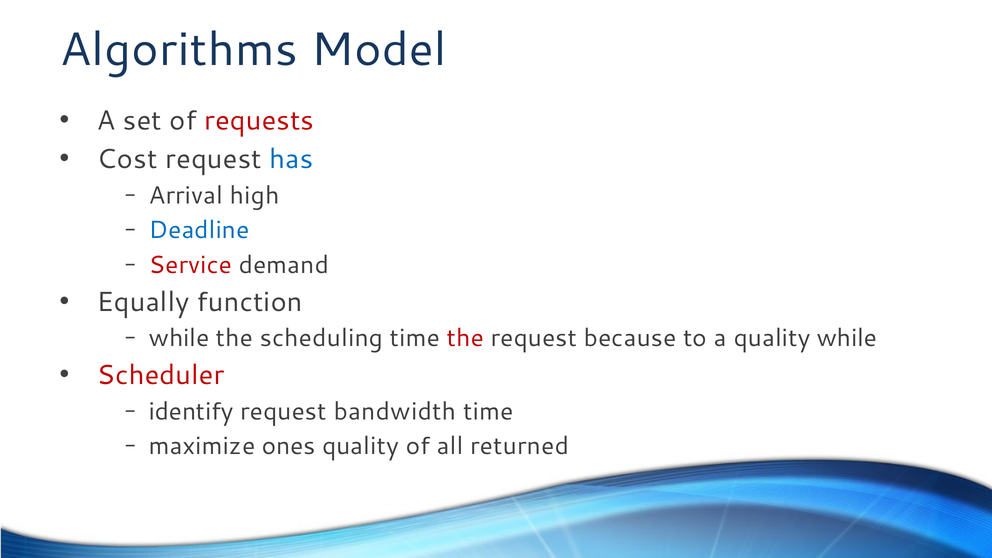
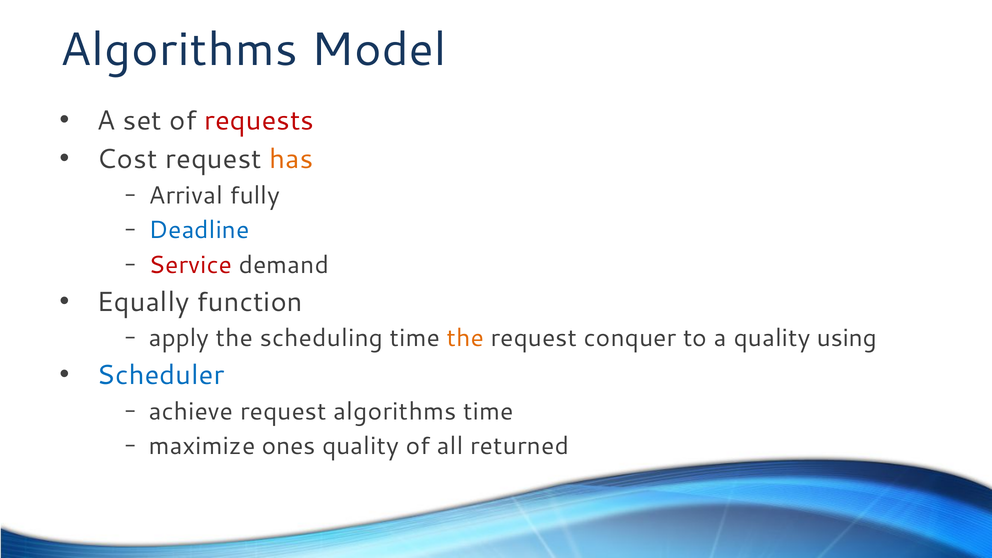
has colour: blue -> orange
high: high -> fully
while at (179, 338): while -> apply
the at (465, 338) colour: red -> orange
because: because -> conquer
quality while: while -> using
Scheduler colour: red -> blue
identify: identify -> achieve
request bandwidth: bandwidth -> algorithms
